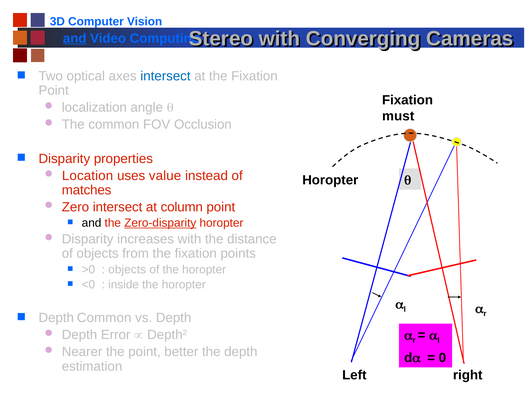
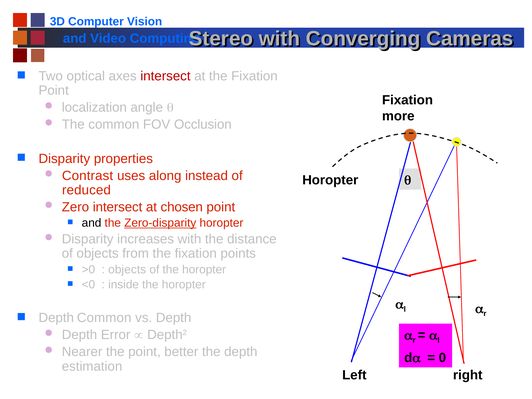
and at (75, 38) underline: present -> none
intersect at (165, 76) colour: blue -> red
must: must -> more
Location: Location -> Contrast
value: value -> along
matches: matches -> reduced
column: column -> chosen
